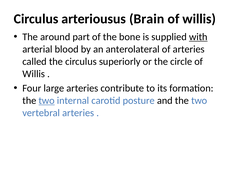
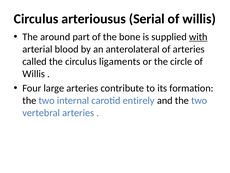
Brain: Brain -> Serial
superiorly: superiorly -> ligaments
two at (47, 100) underline: present -> none
posture: posture -> entirely
